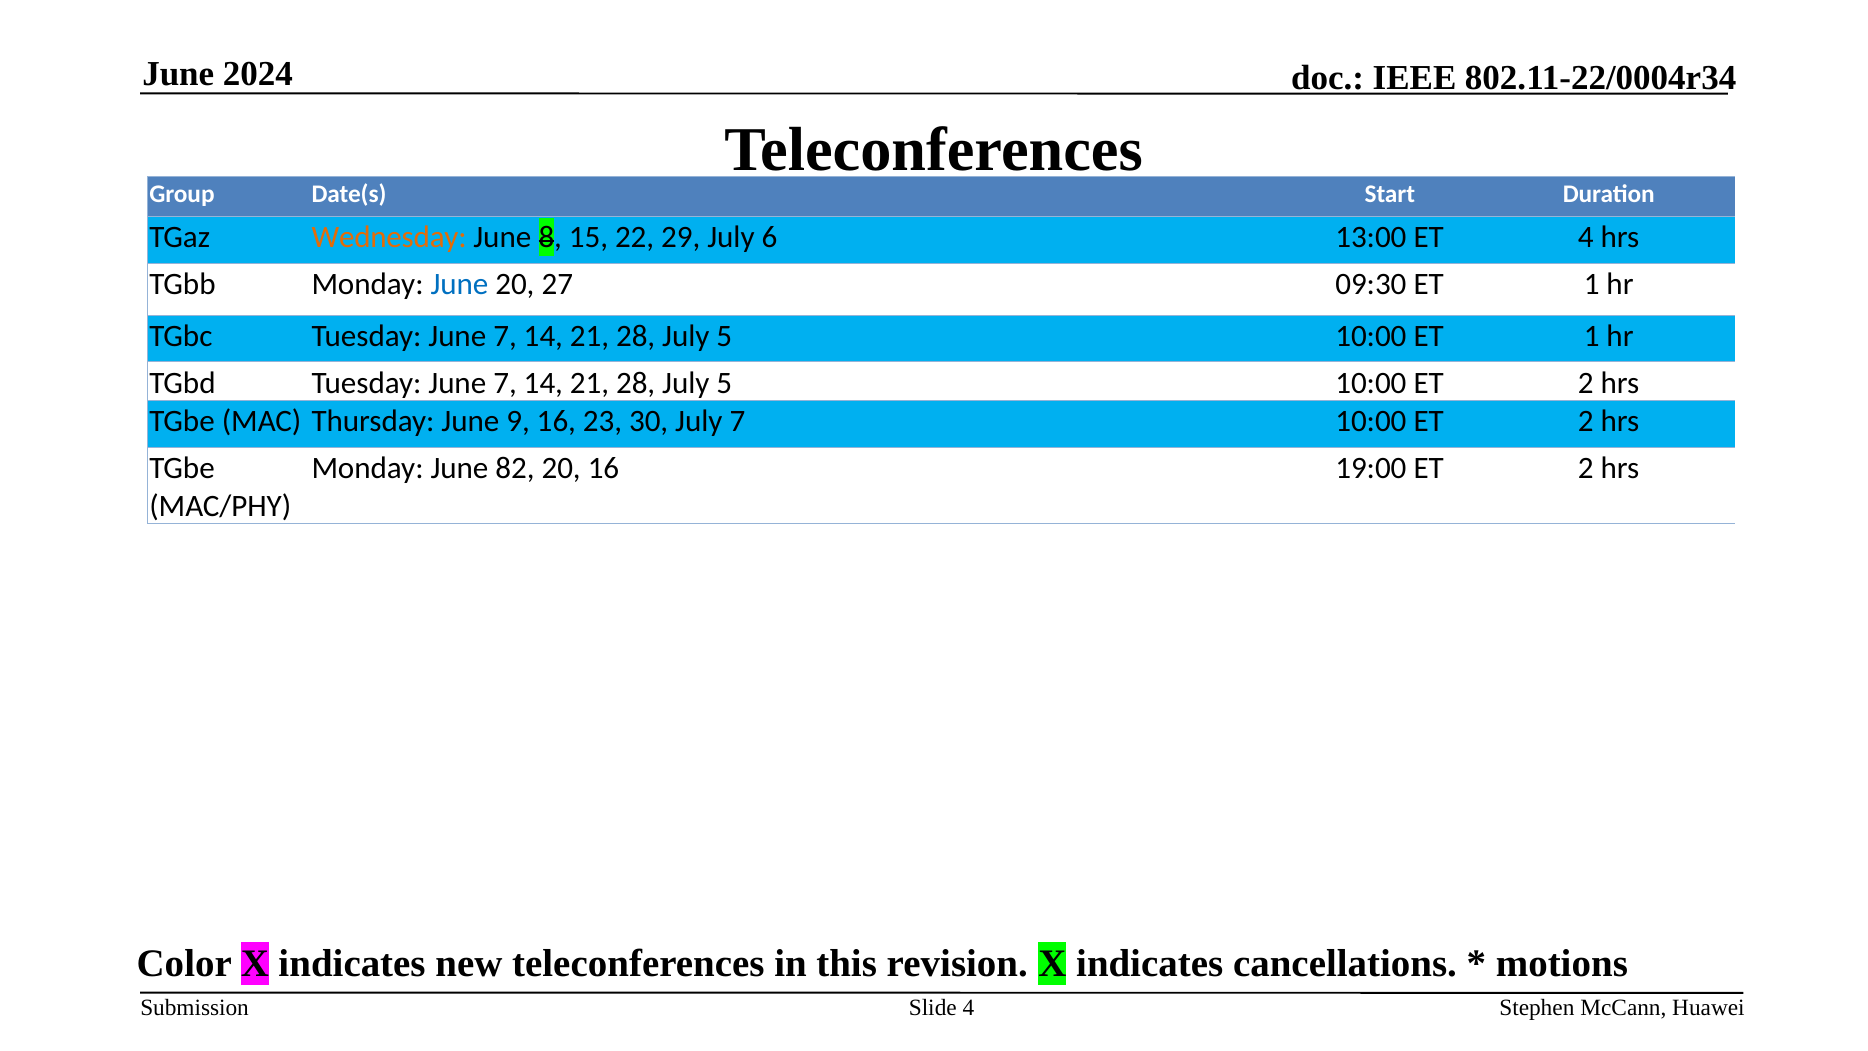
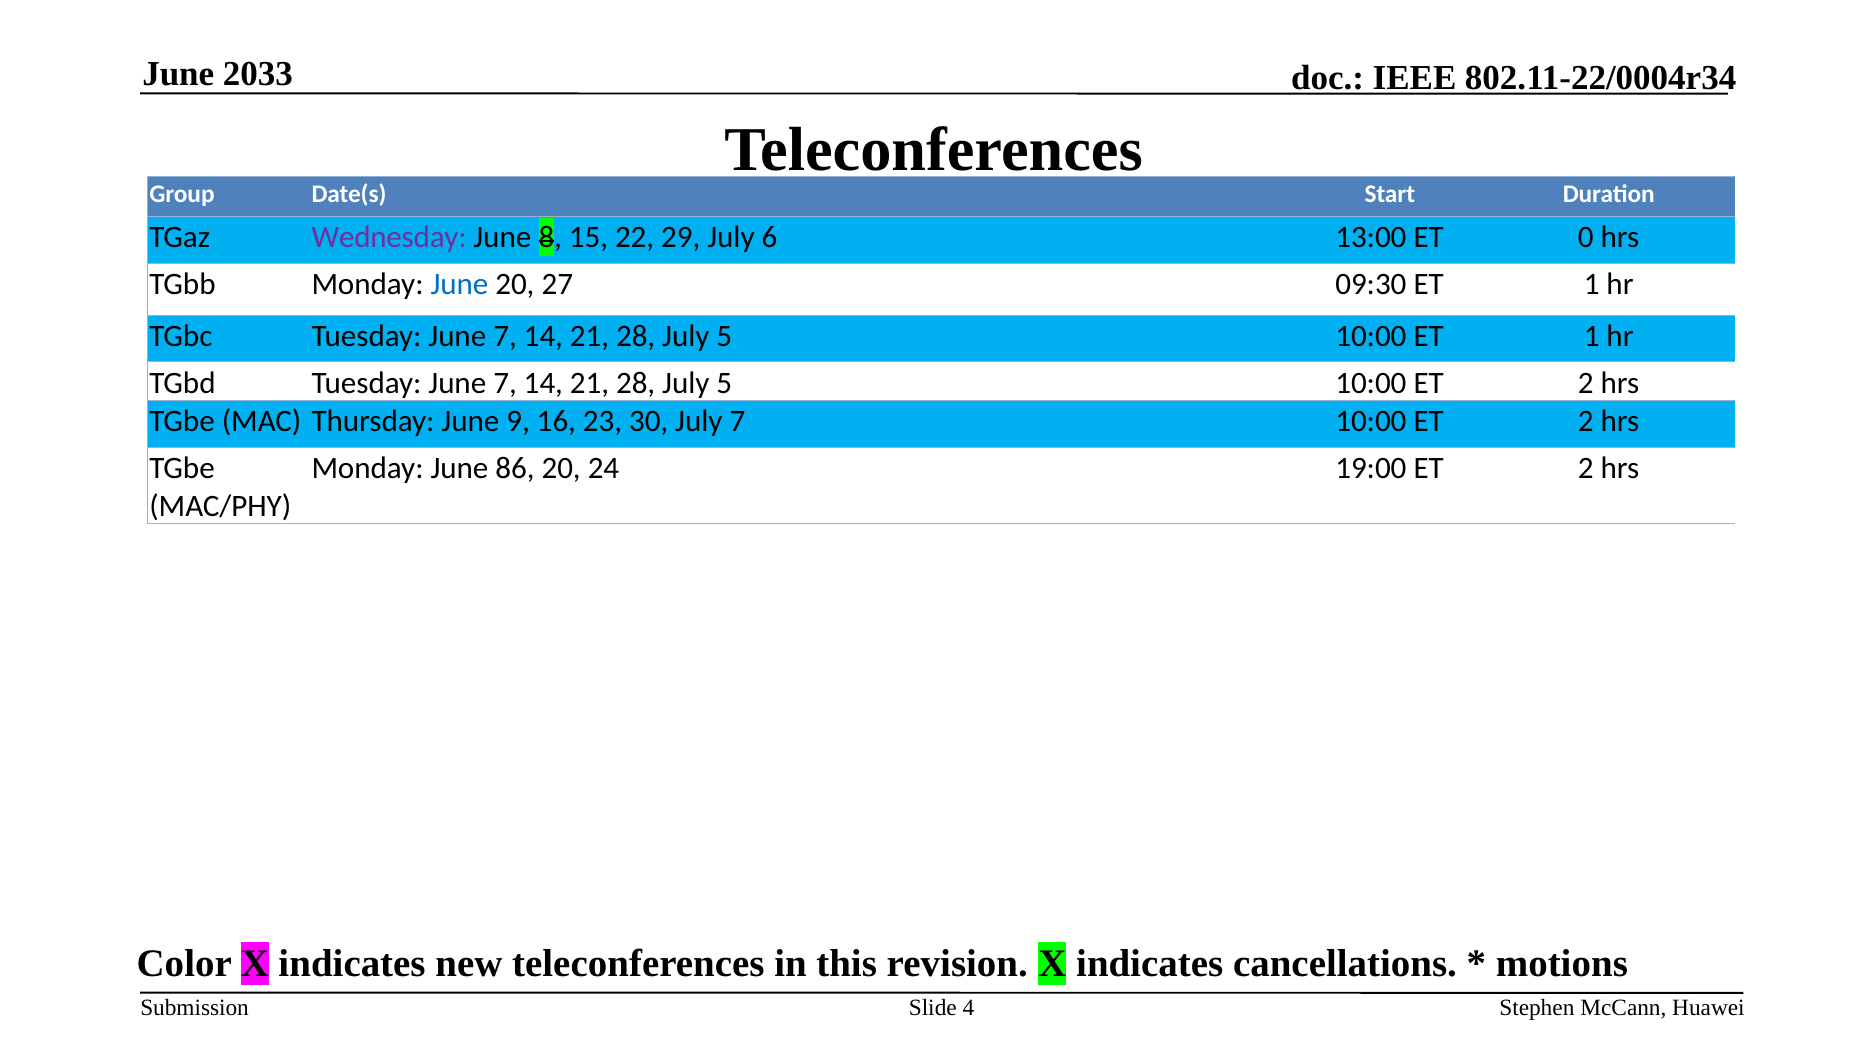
2024: 2024 -> 2033
Wednesday colour: orange -> purple
ET 4: 4 -> 0
82: 82 -> 86
20 16: 16 -> 24
